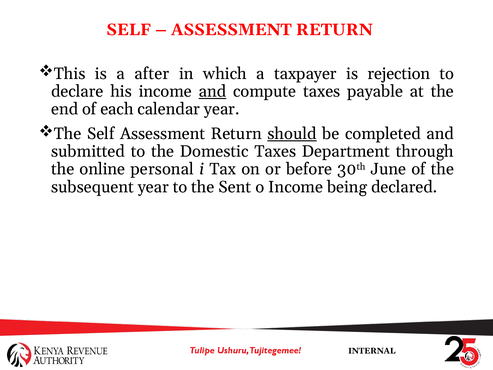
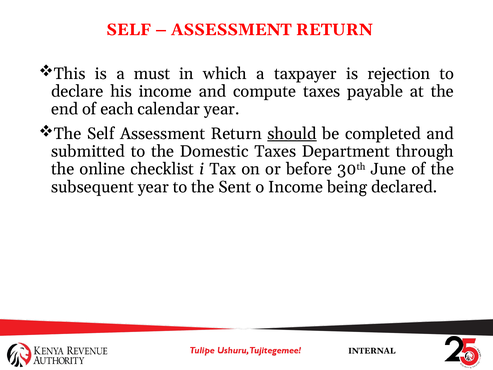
after: after -> must
and at (212, 91) underline: present -> none
personal: personal -> checklist
